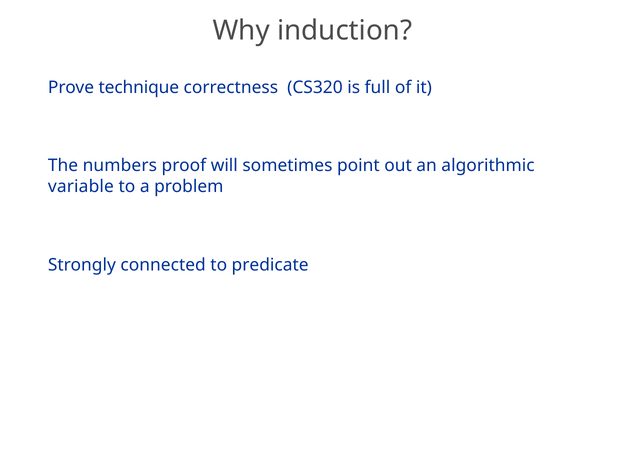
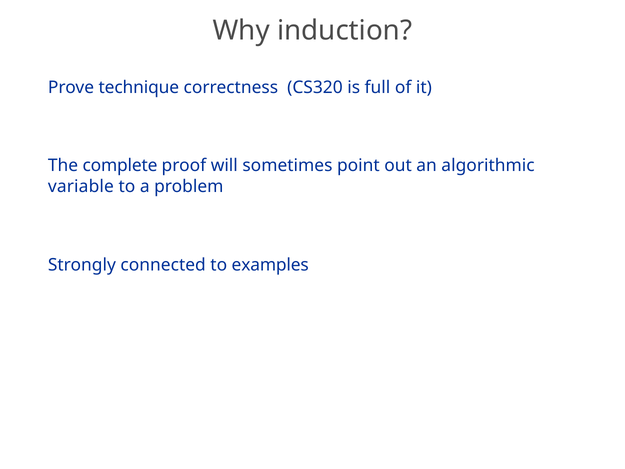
numbers: numbers -> complete
predicate: predicate -> examples
